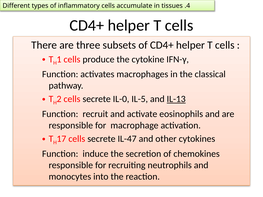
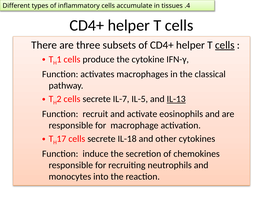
cells at (225, 45) underline: none -> present
IL-0: IL-0 -> IL-7
IL-47: IL-47 -> IL-18
